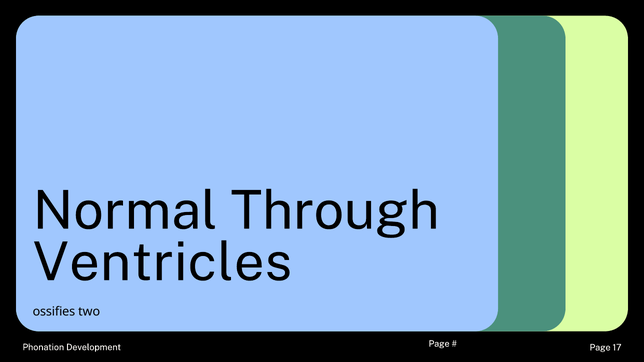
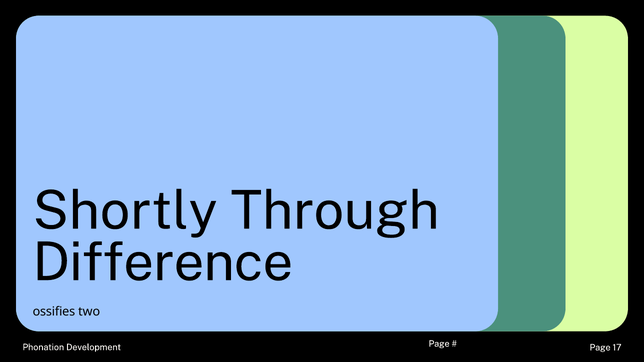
Normal: Normal -> Shortly
Ventricles: Ventricles -> Difference
